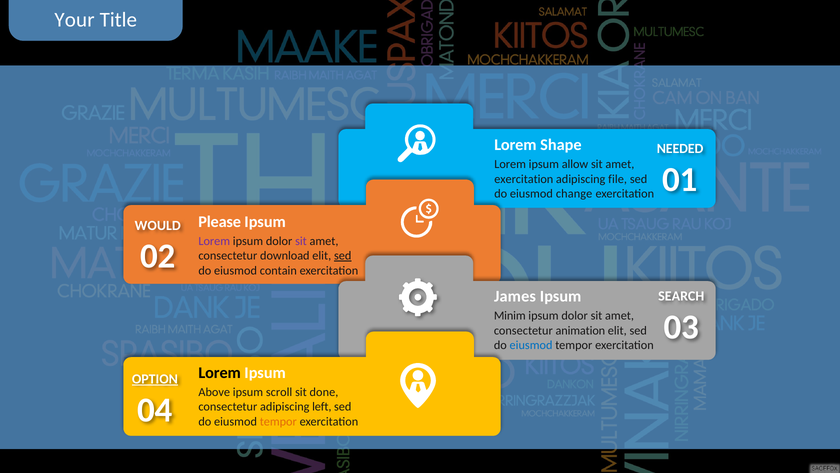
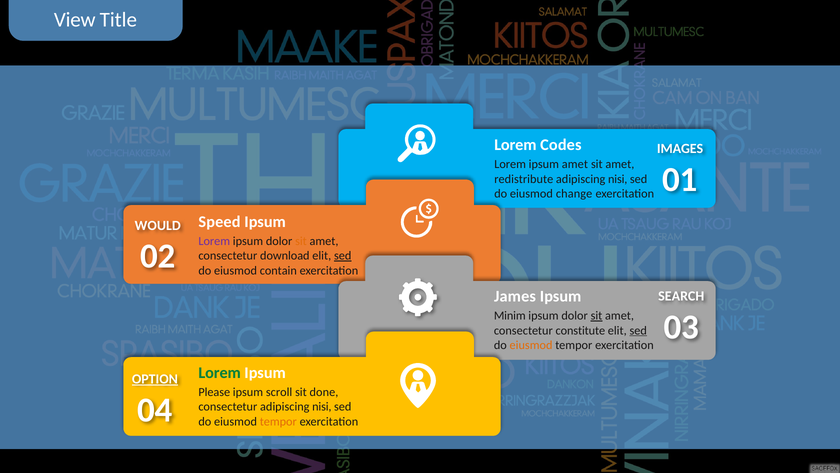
Your: Your -> View
Shape: Shape -> Codes
NEEDED: NEEDED -> IMAGES
ipsum allow: allow -> amet
exercitation at (524, 179): exercitation -> redistribute
file at (618, 179): file -> nisi
Please: Please -> Speed
sit at (301, 241) colour: purple -> orange
sit at (596, 315) underline: none -> present
animation: animation -> constitute
sed at (638, 330) underline: none -> present
eiusmod at (531, 345) colour: blue -> orange
Lorem at (220, 372) colour: black -> green
Above: Above -> Please
consectetur adipiscing left: left -> nisi
